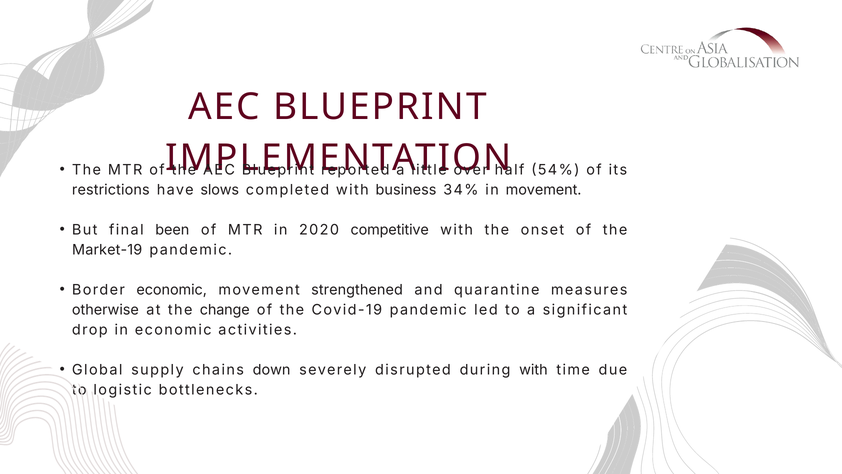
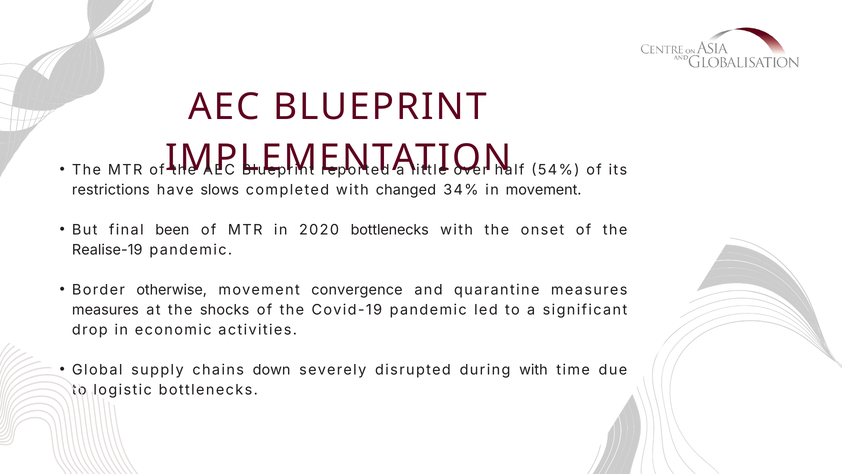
business: business -> changed
2020 competitive: competitive -> bottlenecks
Market-19: Market-19 -> Realise-19
Border economic: economic -> otherwise
strengthened: strengthened -> convergence
otherwise at (105, 310): otherwise -> measures
change: change -> shocks
